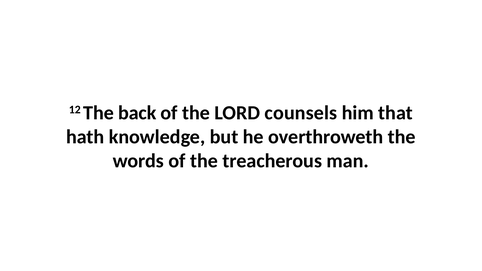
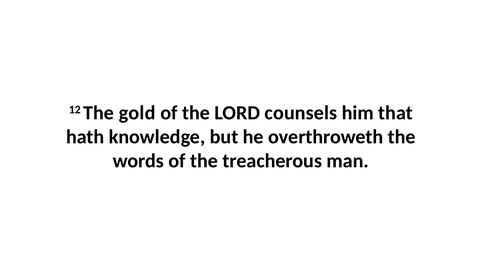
back: back -> gold
